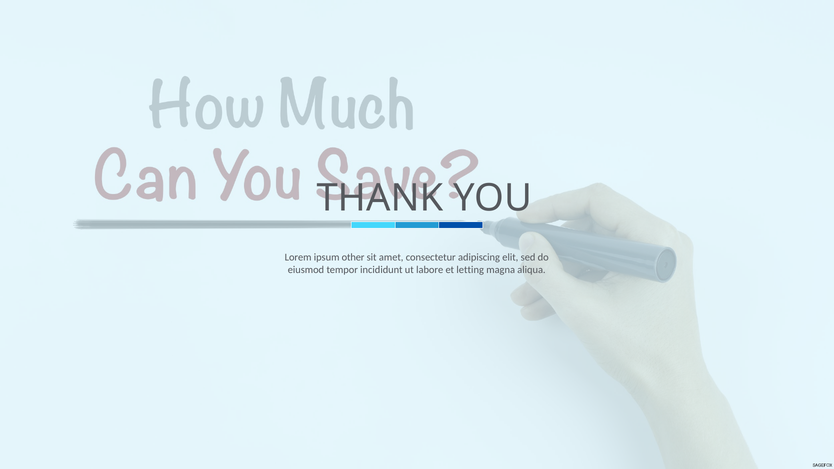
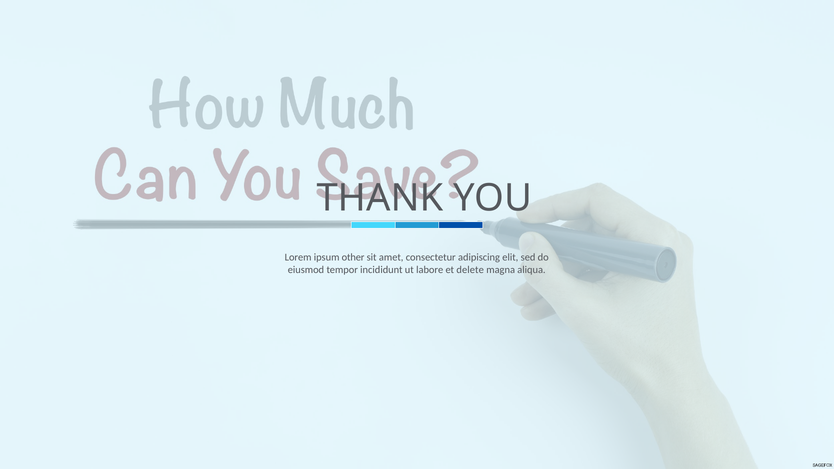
letting: letting -> delete
